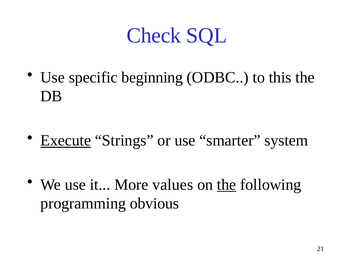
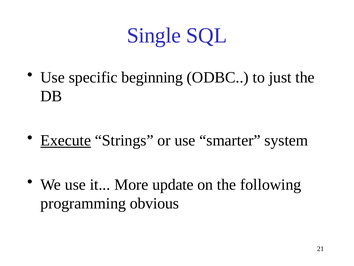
Check: Check -> Single
this: this -> just
values: values -> update
the at (227, 184) underline: present -> none
